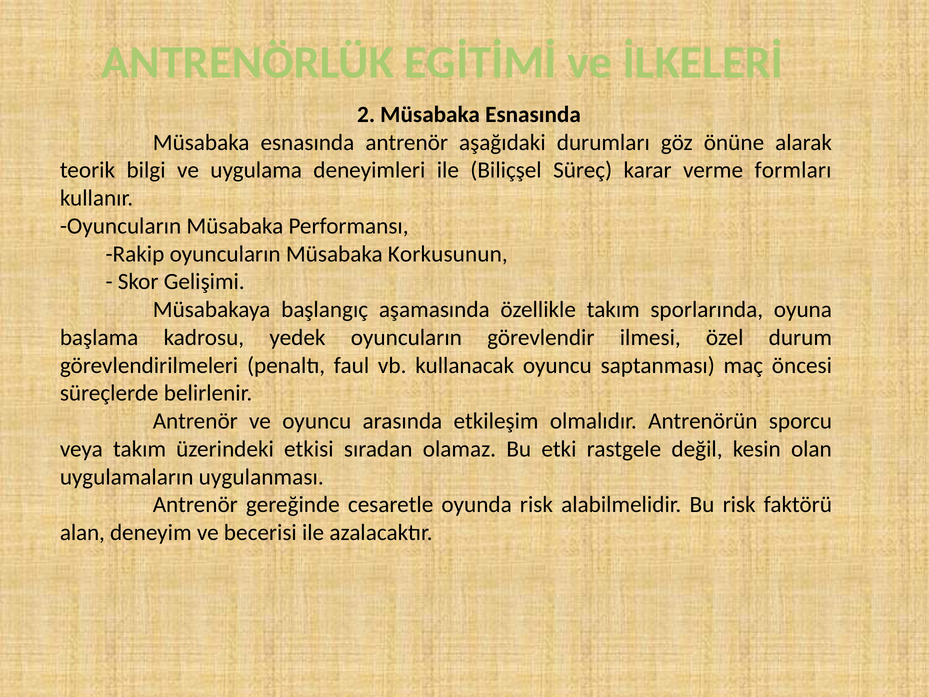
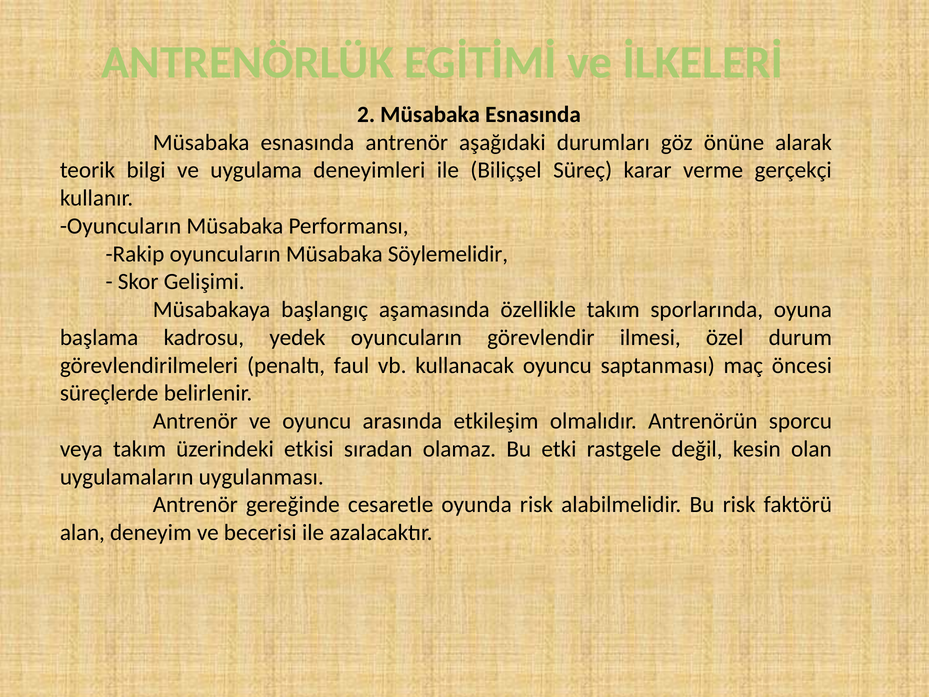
formları: formları -> gerçekçi
Korkusunun: Korkusunun -> Söylemelidir
